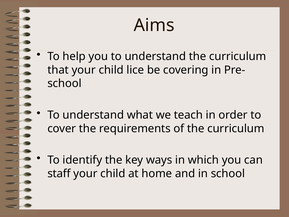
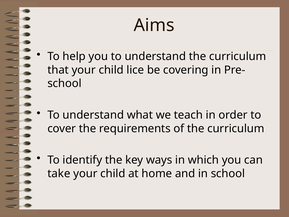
staff: staff -> take
